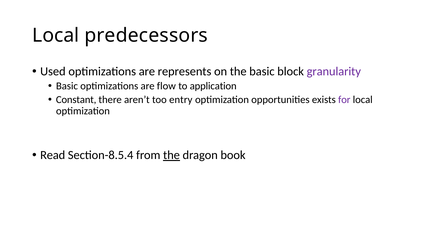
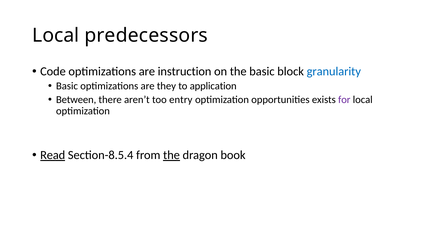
Used: Used -> Code
represents: represents -> instruction
granularity colour: purple -> blue
flow: flow -> they
Constant: Constant -> Between
Read underline: none -> present
